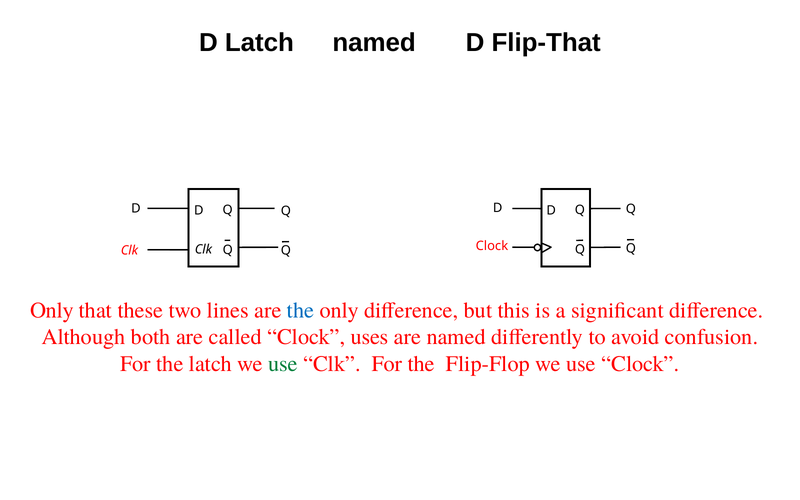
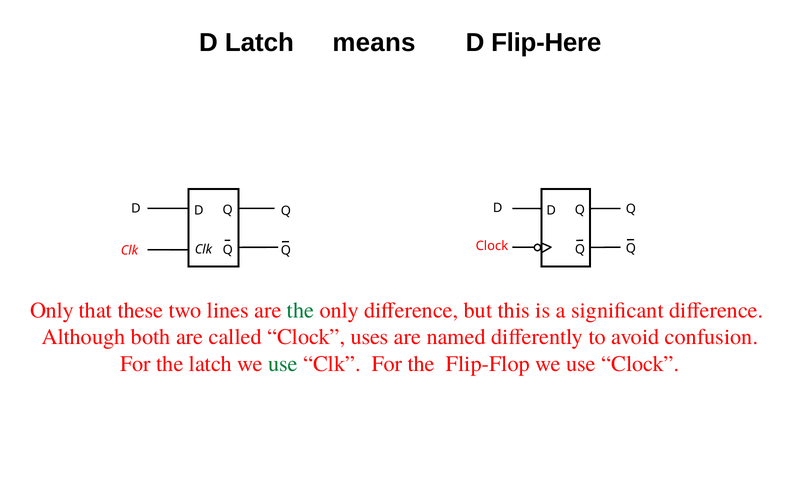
Latch named: named -> means
Flip-That: Flip-That -> Flip-Here
the at (301, 310) colour: blue -> green
